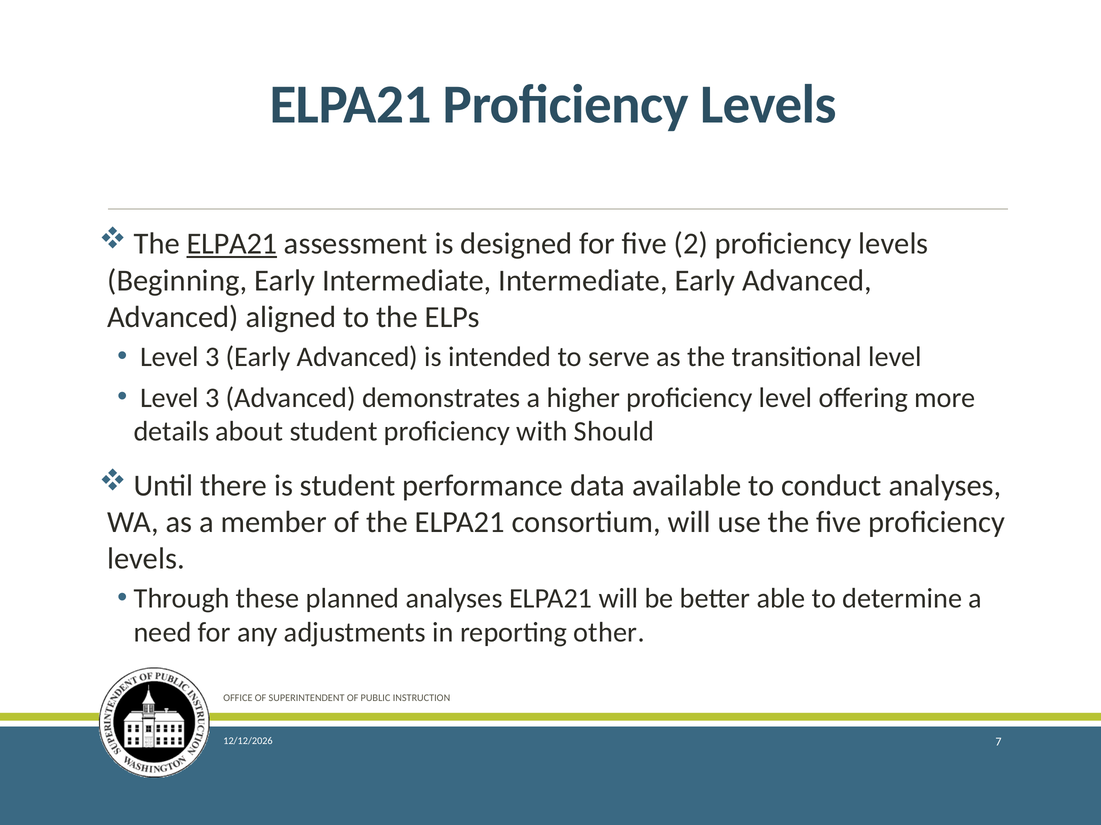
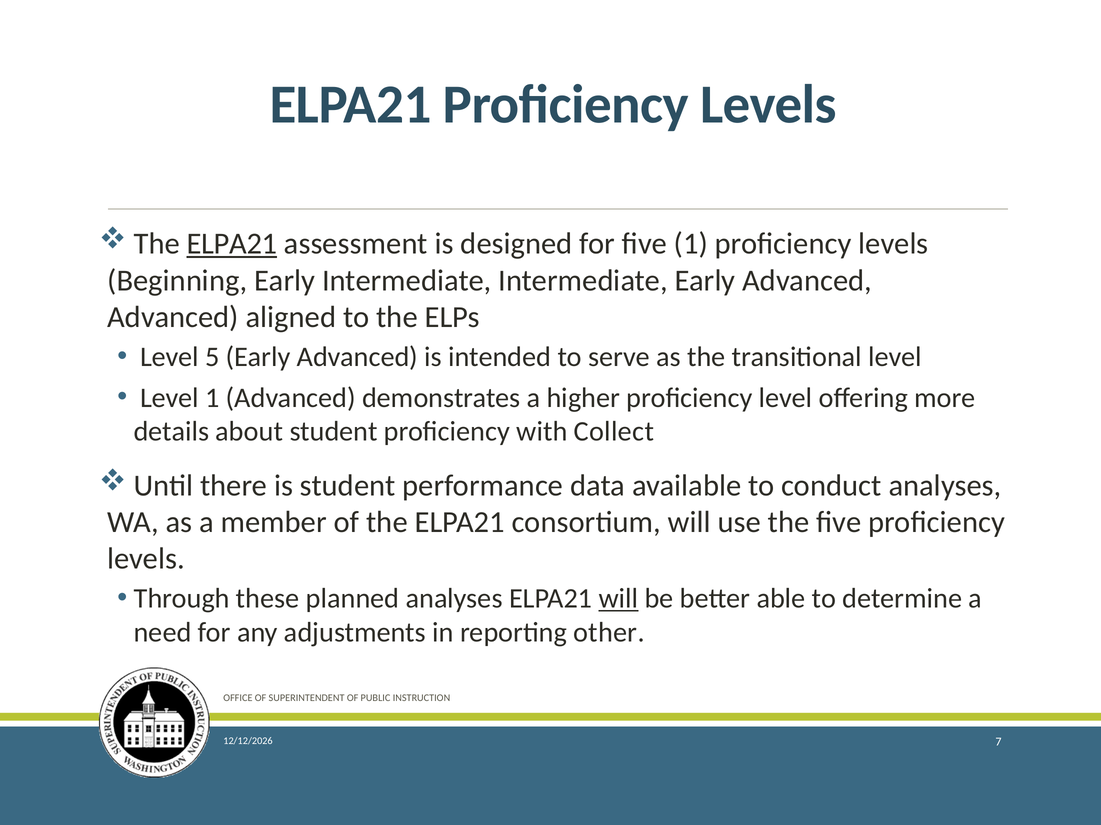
five 2: 2 -> 1
3 at (212, 357): 3 -> 5
3 at (212, 398): 3 -> 1
Should: Should -> Collect
will at (618, 599) underline: none -> present
